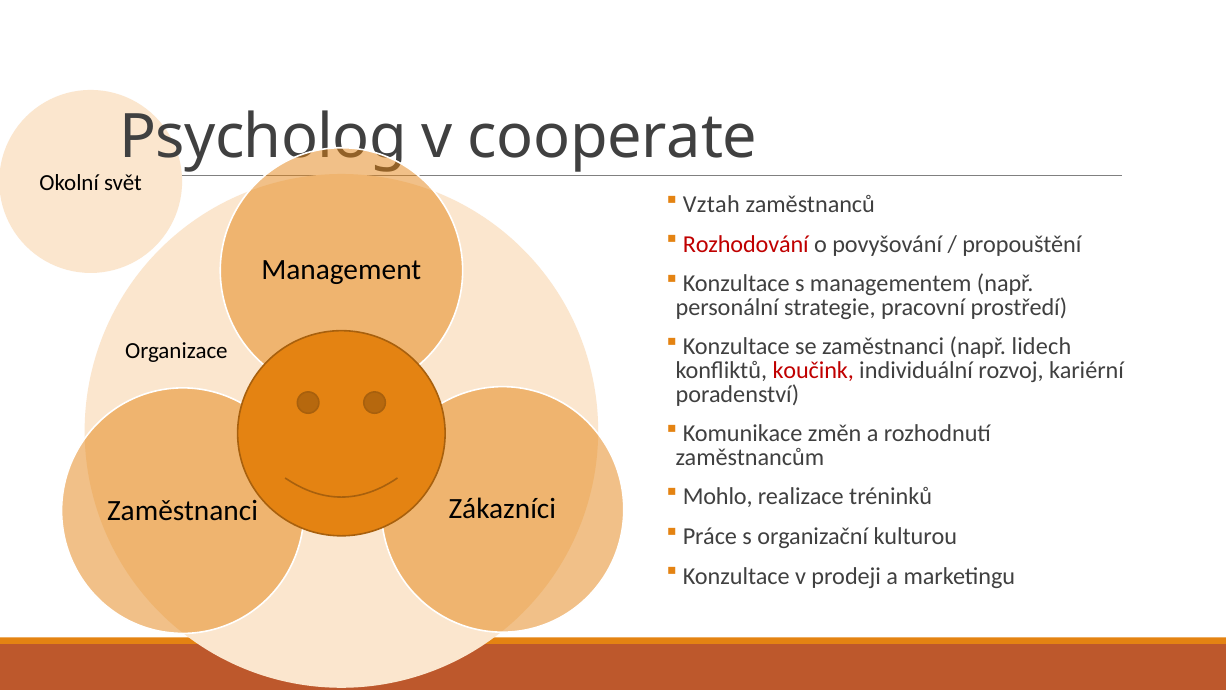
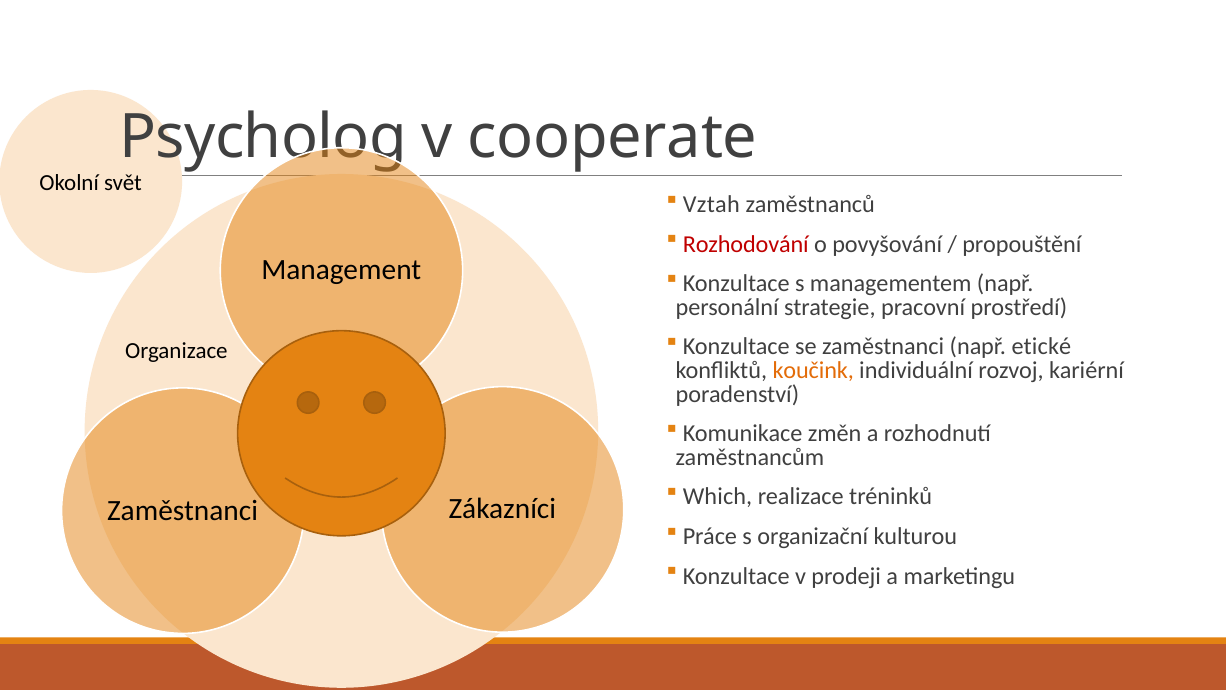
lidech: lidech -> etické
koučink colour: red -> orange
Mohlo: Mohlo -> Which
